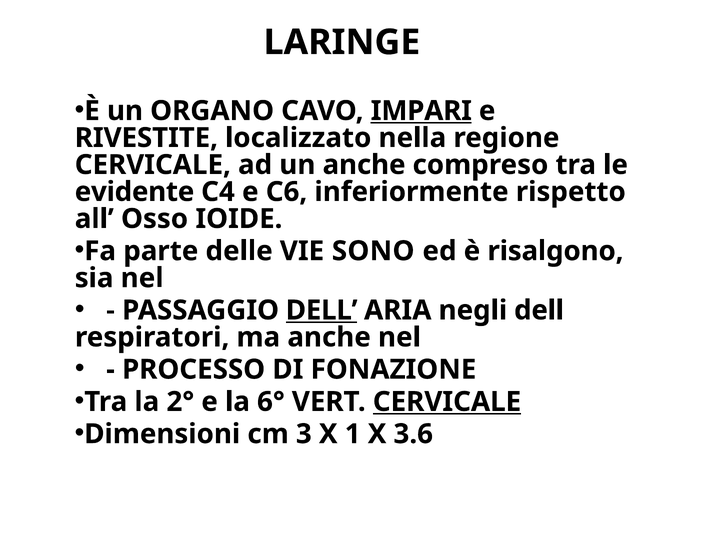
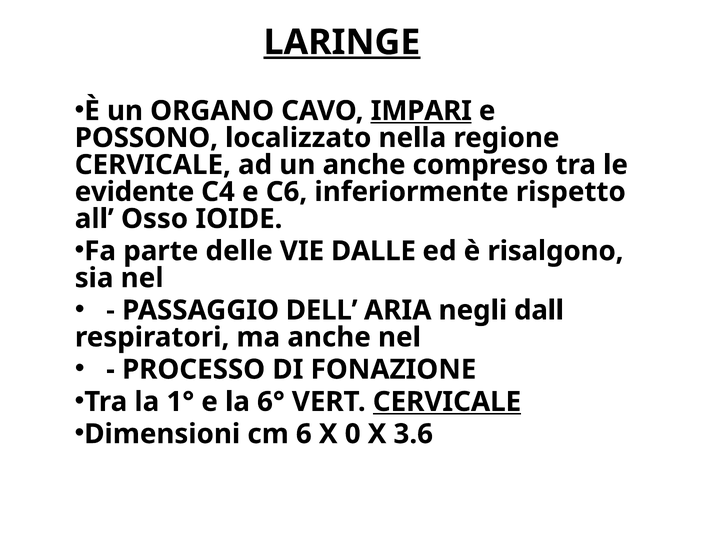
LARINGE underline: none -> present
RIVESTITE: RIVESTITE -> POSSONO
SONO: SONO -> DALLE
DELL at (322, 311) underline: present -> none
negli dell: dell -> dall
2°: 2° -> 1°
3: 3 -> 6
1: 1 -> 0
